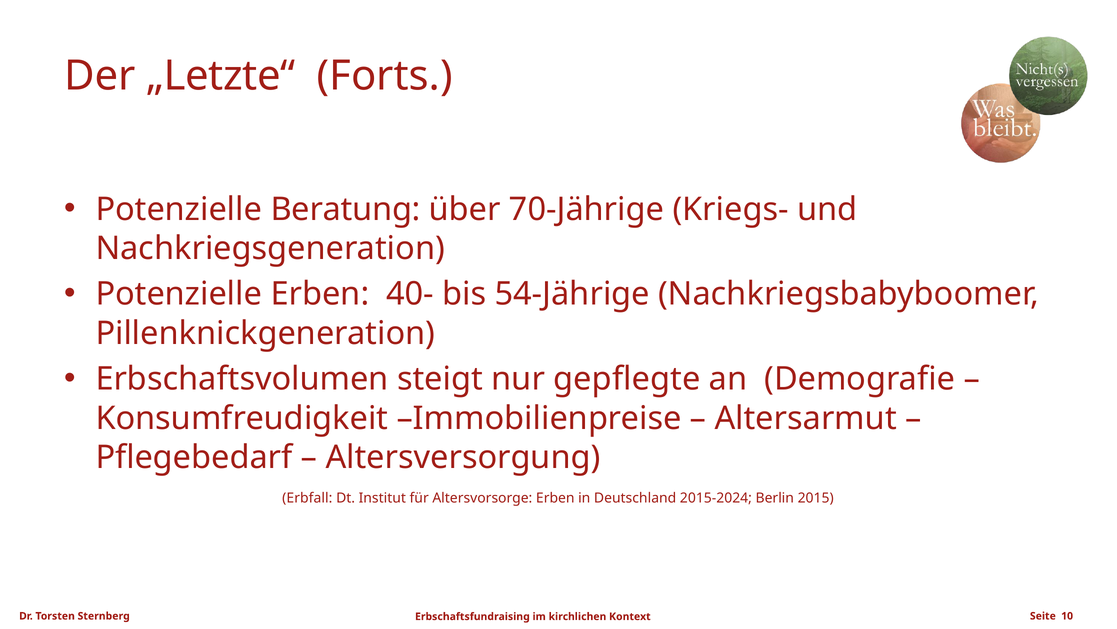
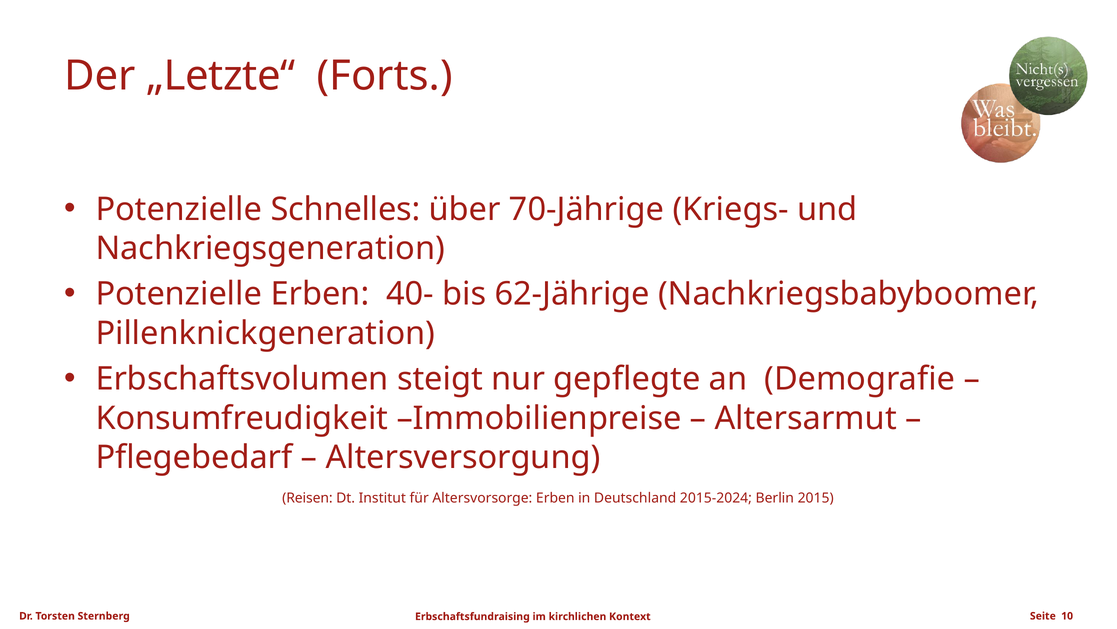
Beratung: Beratung -> Schnelles
54-Jährige: 54-Jährige -> 62-Jährige
Erbfall: Erbfall -> Reisen
